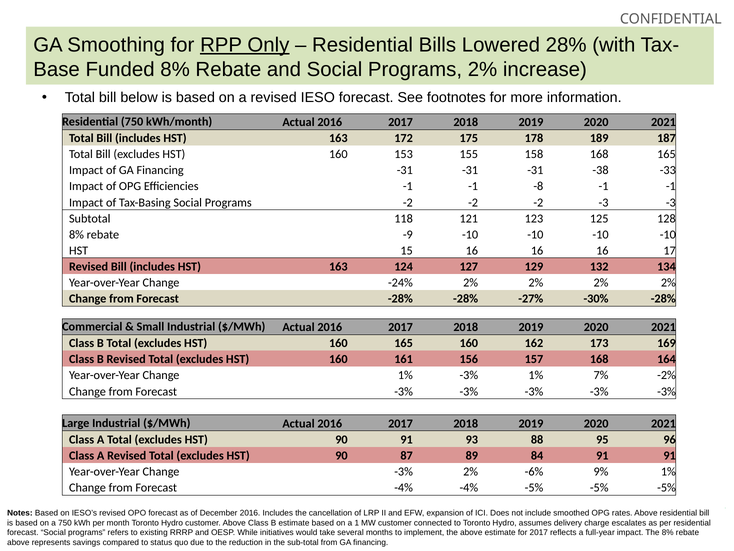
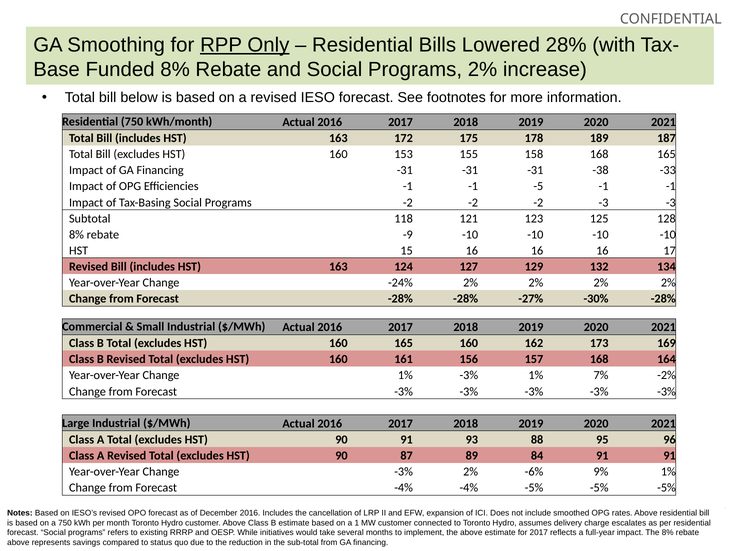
-8: -8 -> -5
